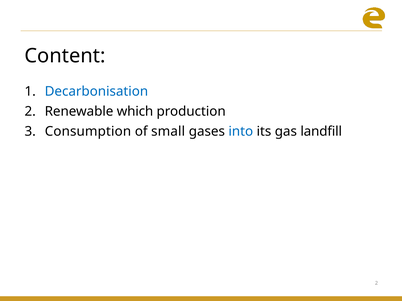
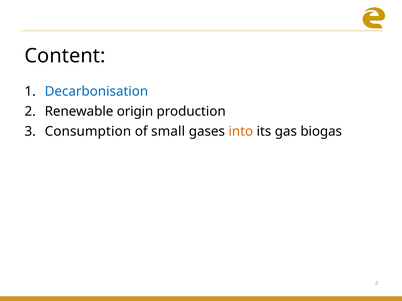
which: which -> origin
into colour: blue -> orange
landfill: landfill -> biogas
